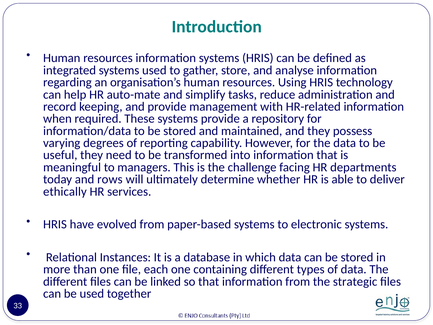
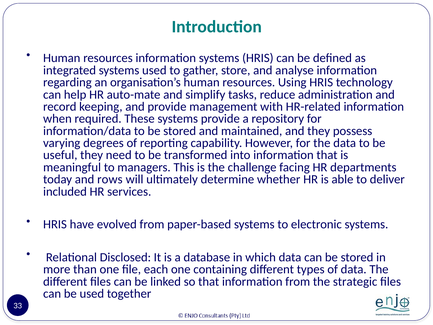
ethically: ethically -> included
Instances: Instances -> Disclosed
